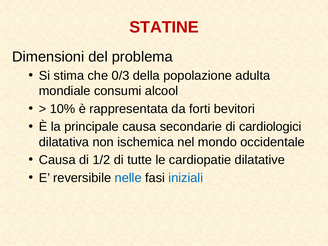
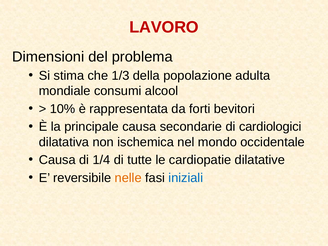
STATINE: STATINE -> LAVORO
0/3: 0/3 -> 1/3
1/2: 1/2 -> 1/4
nelle colour: blue -> orange
